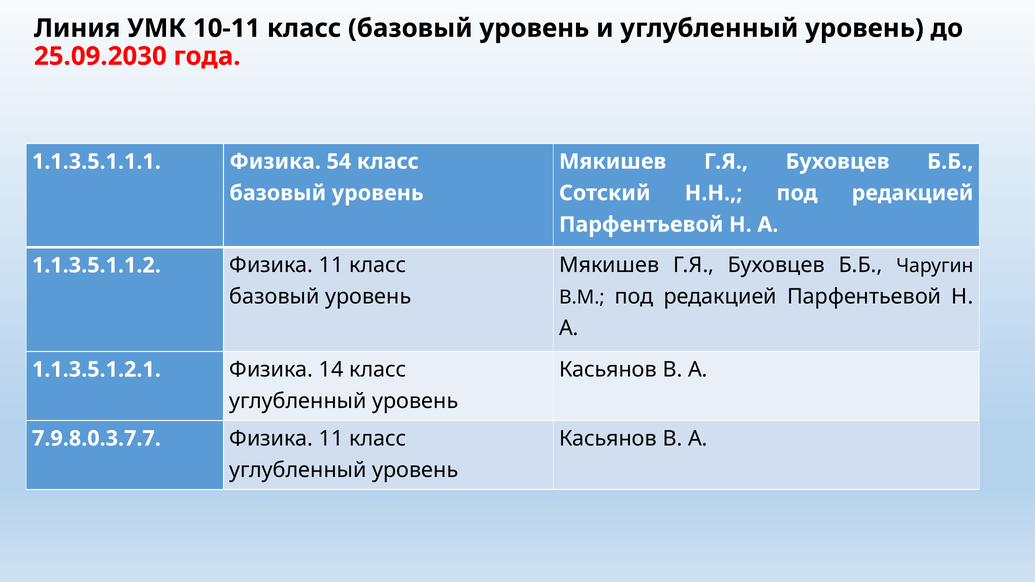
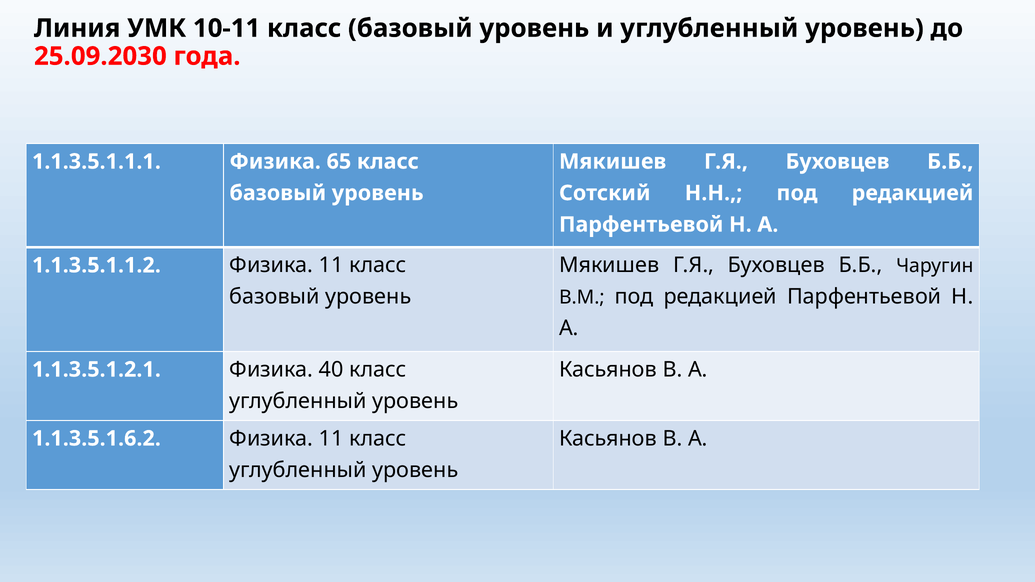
54: 54 -> 65
14: 14 -> 40
7.9.8.0.3.7.7: 7.9.8.0.3.7.7 -> 1.1.3.5.1.6.2
